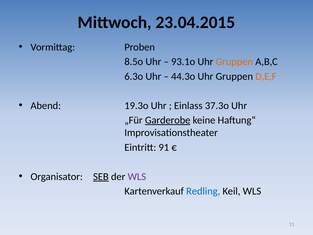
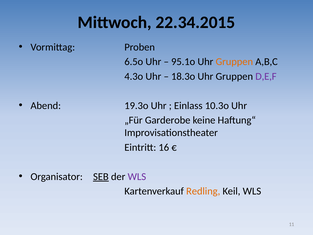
23.04.2015: 23.04.2015 -> 22.34.2015
8.5o: 8.5o -> 6.5o
93.1o: 93.1o -> 95.1o
6.3o: 6.3o -> 4.3o
44.3o: 44.3o -> 18.3o
D,E,F colour: orange -> purple
37.3o: 37.3o -> 10.3o
Garderobe underline: present -> none
91: 91 -> 16
Redling colour: blue -> orange
